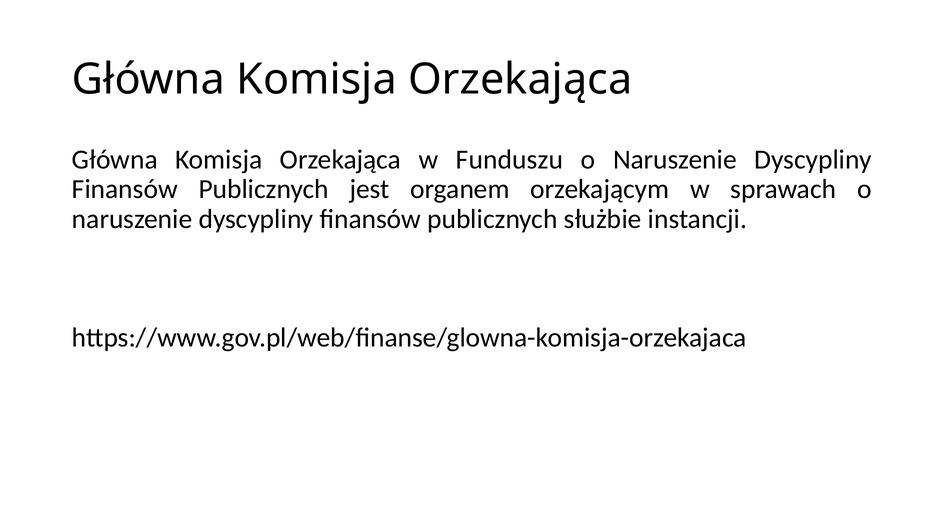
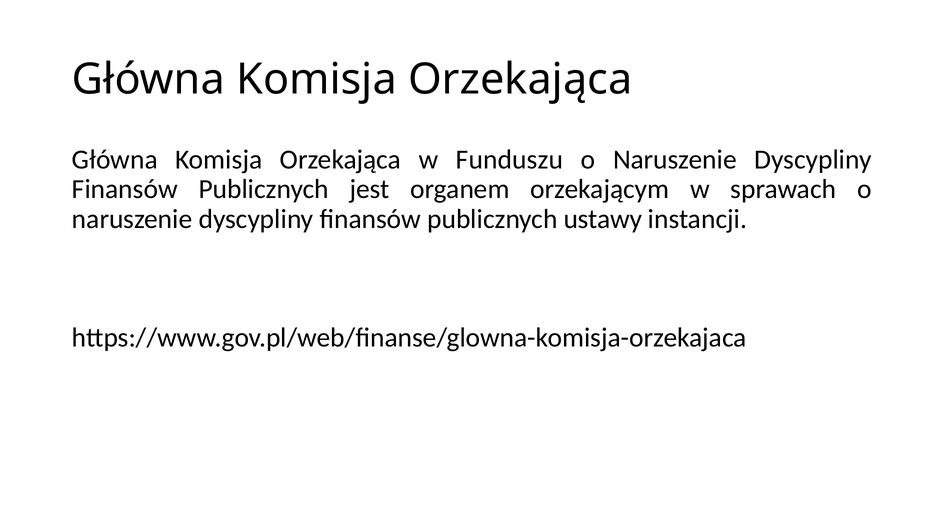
służbie: służbie -> ustawy
